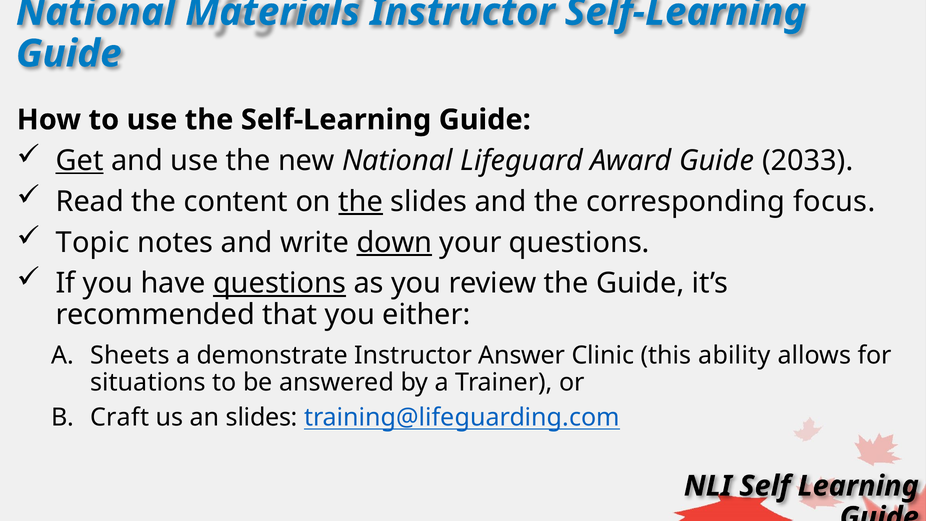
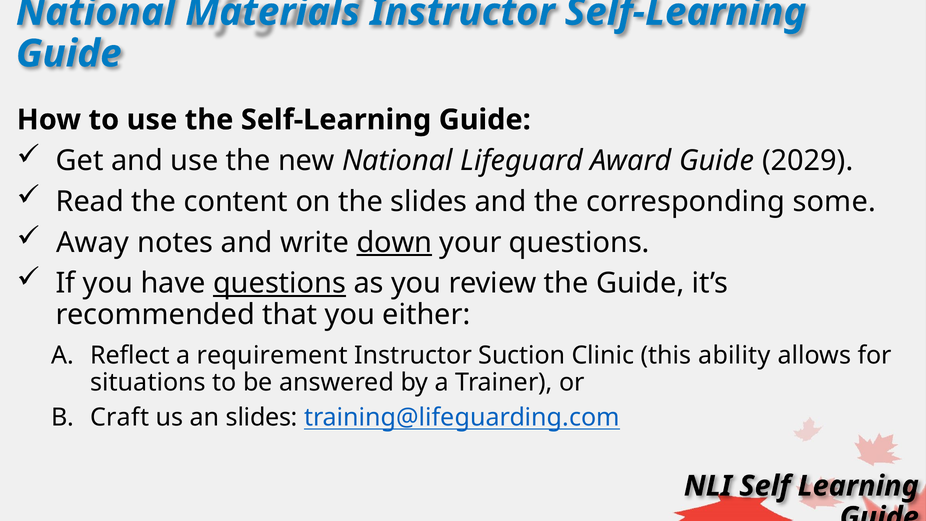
Get underline: present -> none
2033: 2033 -> 2029
the at (361, 202) underline: present -> none
focus: focus -> some
Topic: Topic -> Away
Sheets: Sheets -> Reflect
demonstrate: demonstrate -> requirement
Answer: Answer -> Suction
